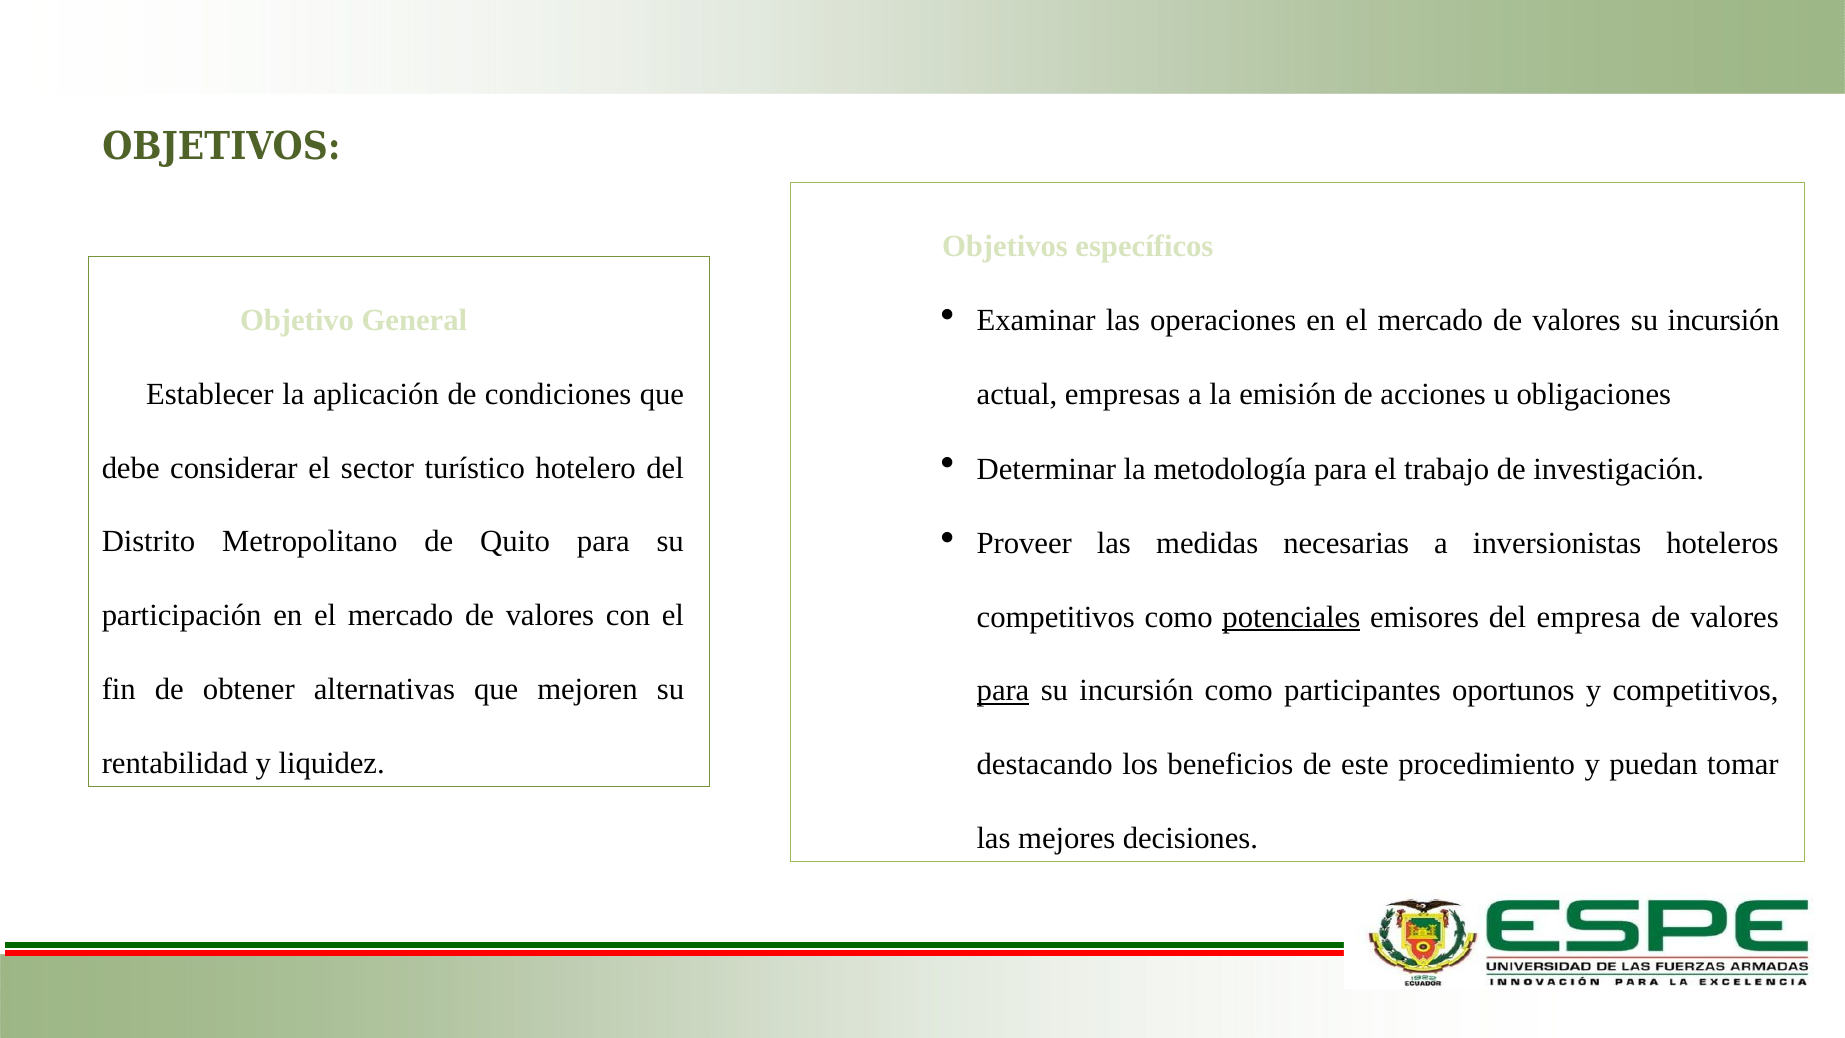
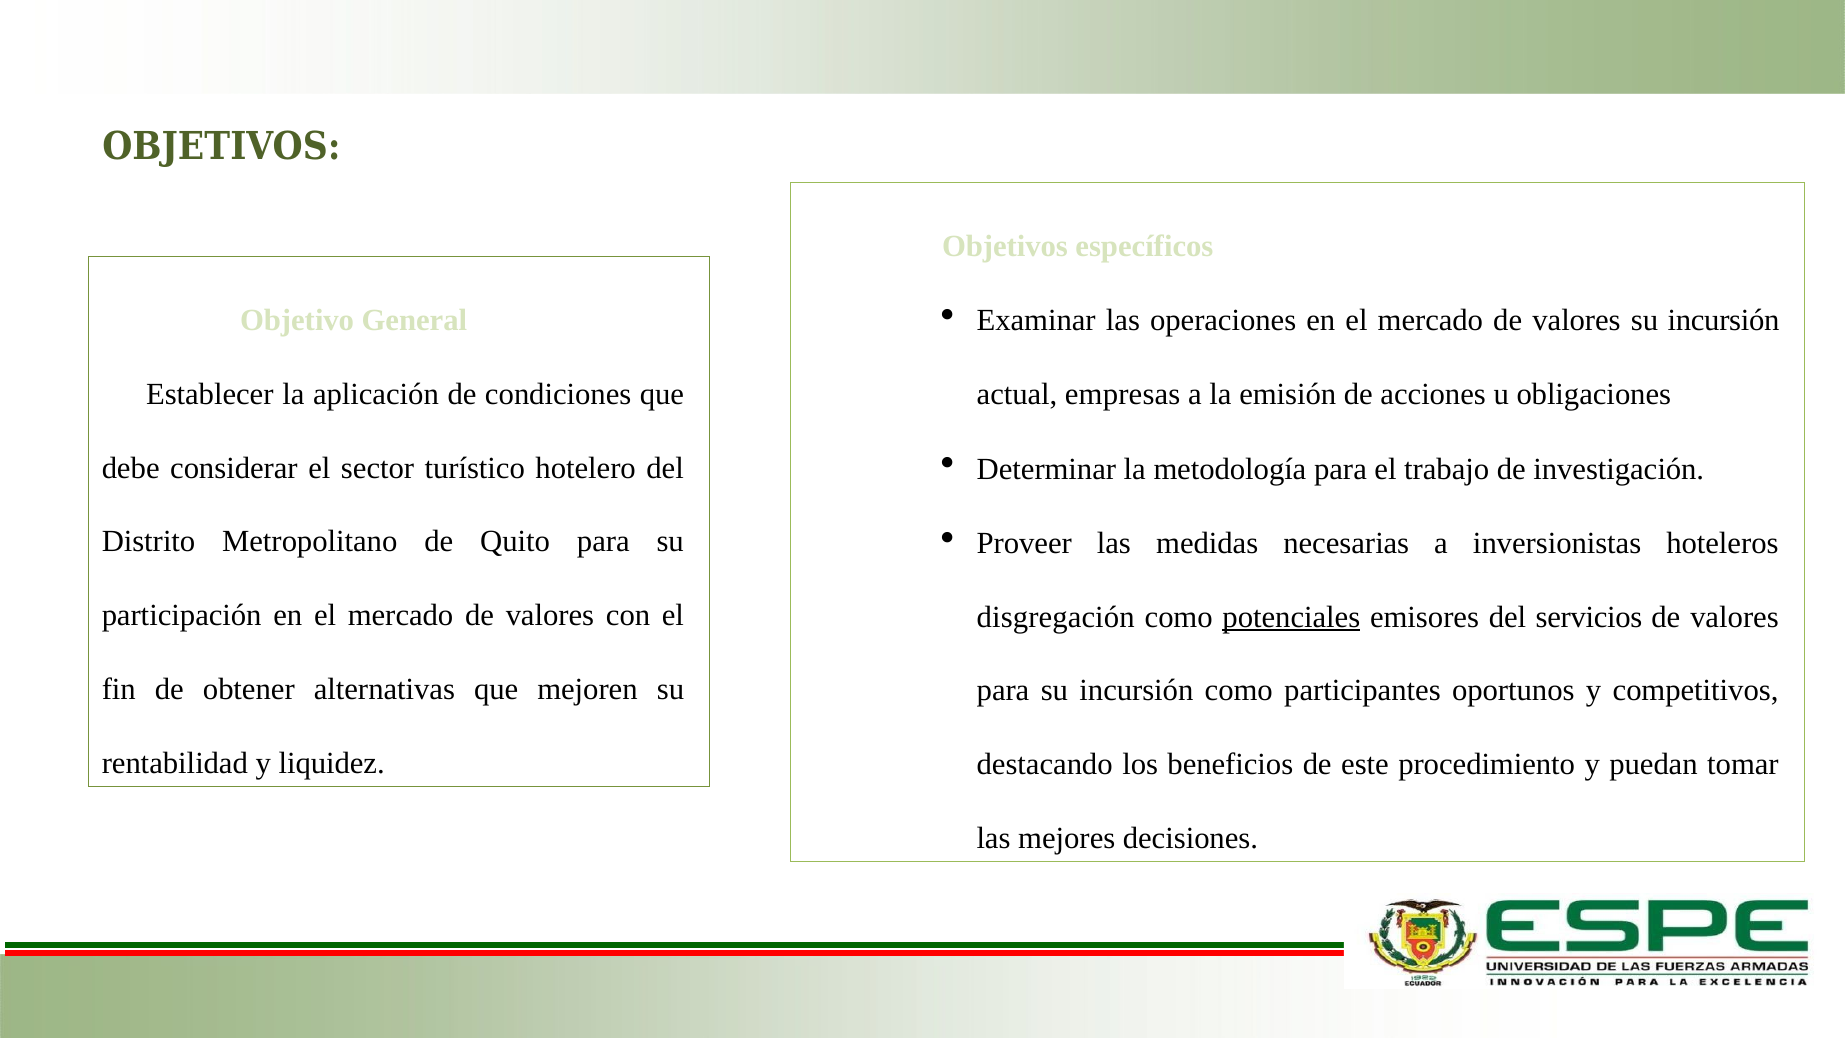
competitivos at (1056, 617): competitivos -> disgregación
empresa: empresa -> servicios
para at (1003, 691) underline: present -> none
